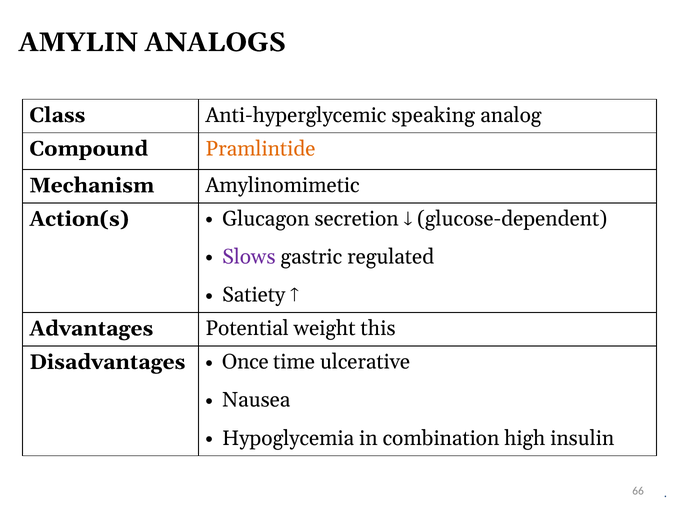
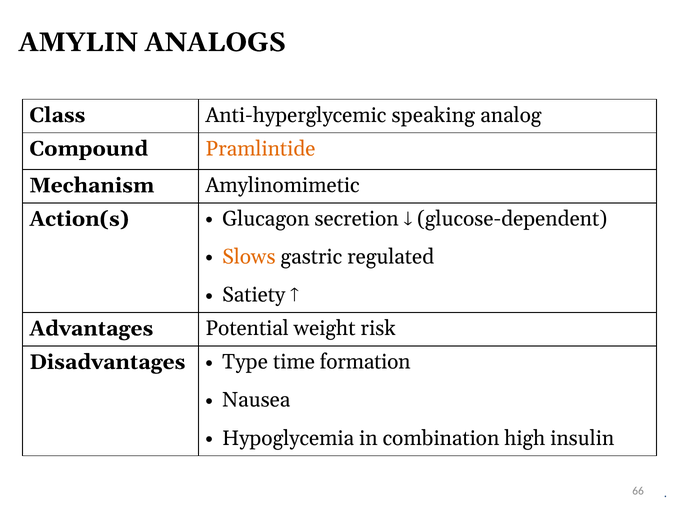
Slows colour: purple -> orange
this: this -> risk
Once: Once -> Type
ulcerative: ulcerative -> formation
